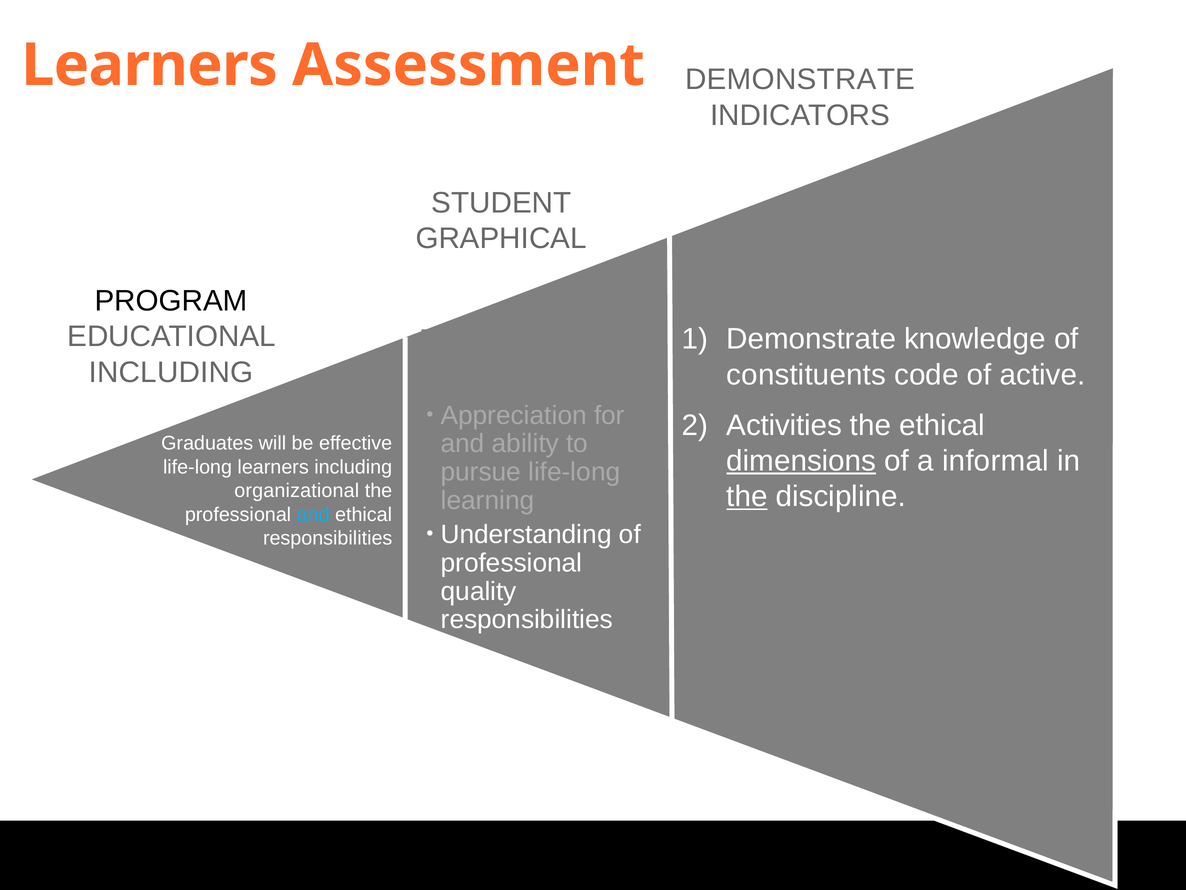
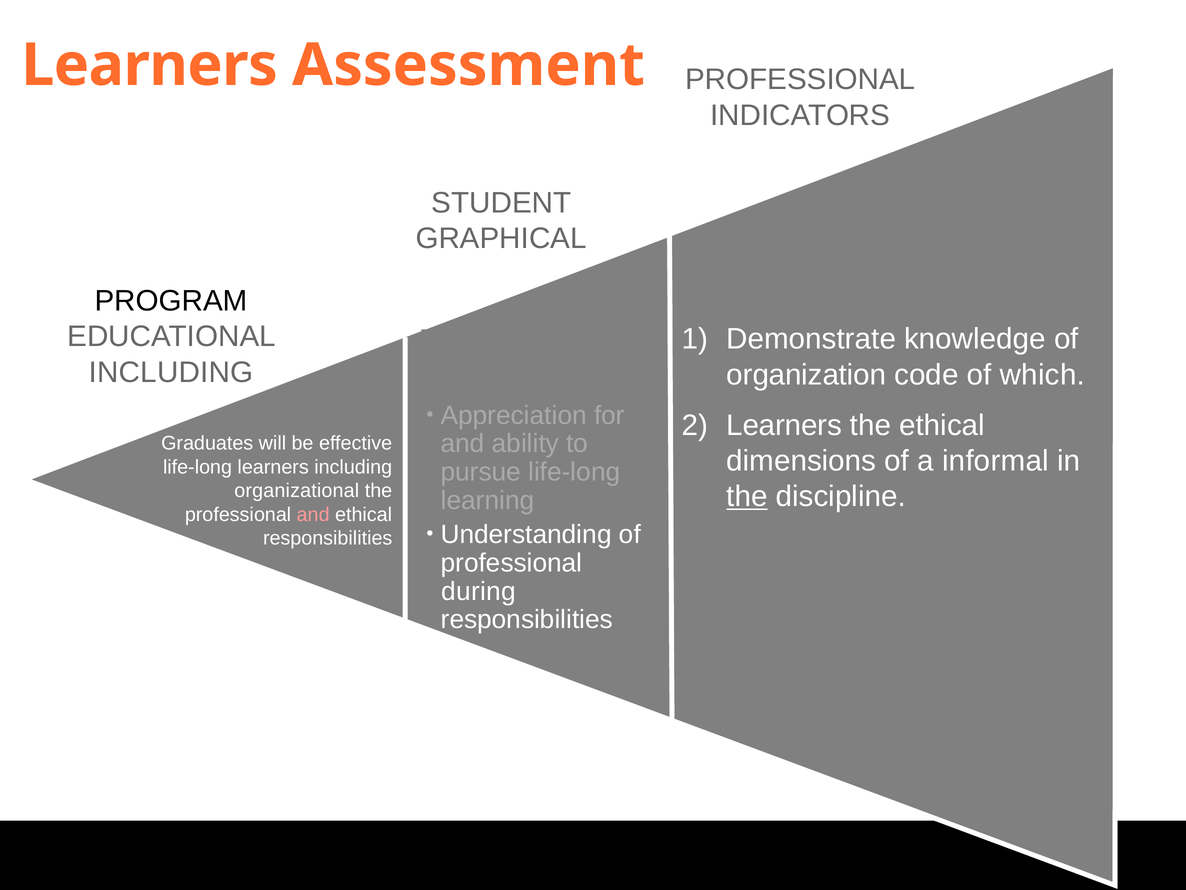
DEMONSTRATE at (800, 80): DEMONSTRATE -> PROFESSIONAL
constituents: constituents -> organization
active: active -> which
Activities at (784, 425): Activities -> Learners
dimensions underline: present -> none
and at (313, 514) colour: light blue -> pink
quality: quality -> during
